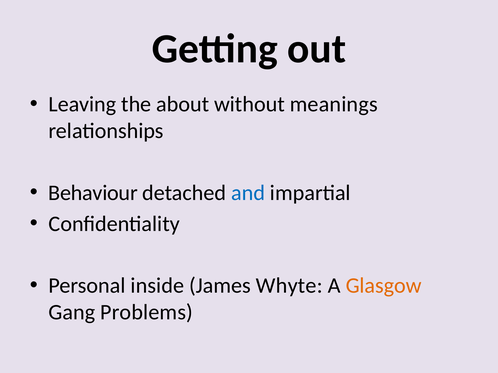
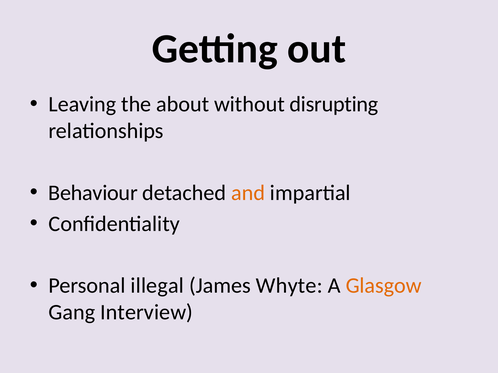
meanings: meanings -> disrupting
and colour: blue -> orange
inside: inside -> illegal
Problems: Problems -> Interview
